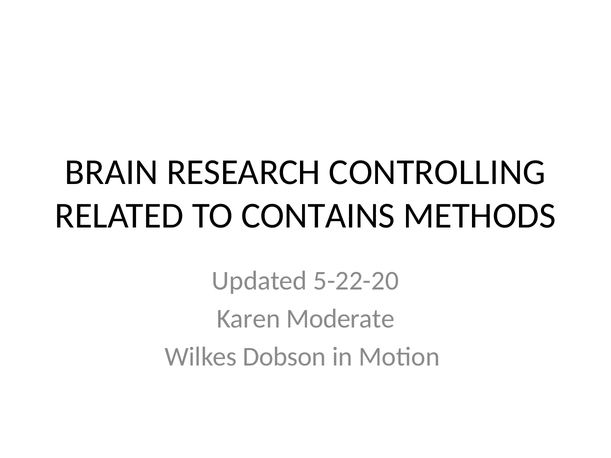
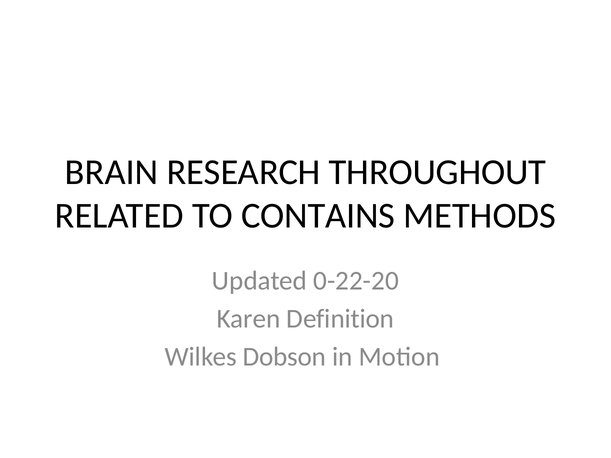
CONTROLLING: CONTROLLING -> THROUGHOUT
5-22-20: 5-22-20 -> 0-22-20
Moderate: Moderate -> Definition
